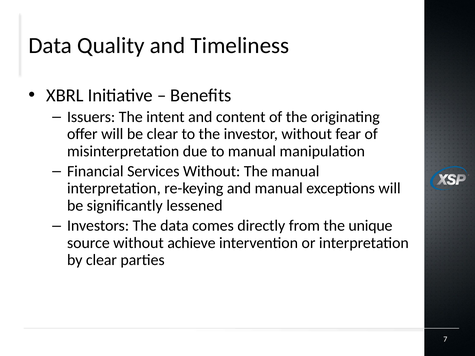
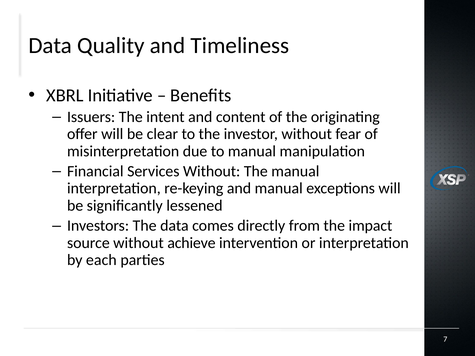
unique: unique -> impact
by clear: clear -> each
